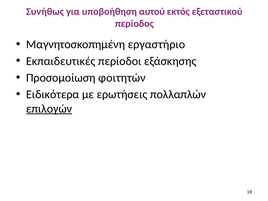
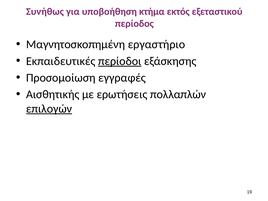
αυτού: αυτού -> κτήμα
περίοδοι underline: none -> present
φοιτητών: φοιτητών -> εγγραφές
Ειδικότερα: Ειδικότερα -> Αισθητικής
